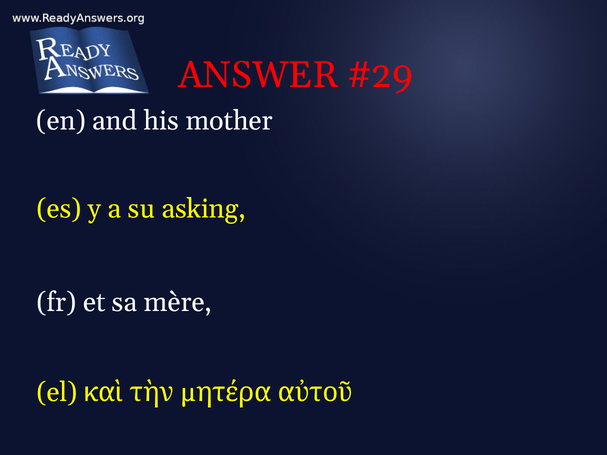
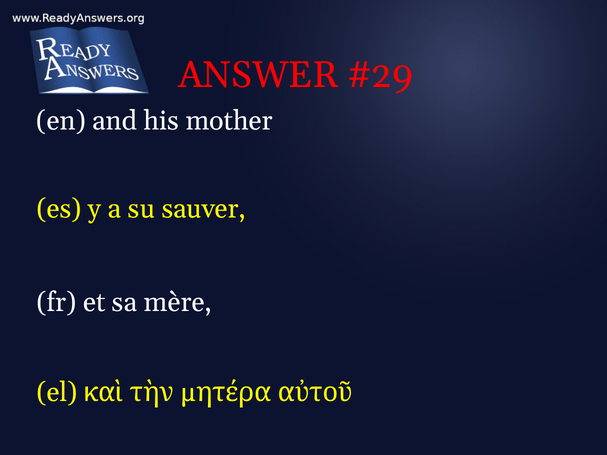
asking: asking -> sauver
